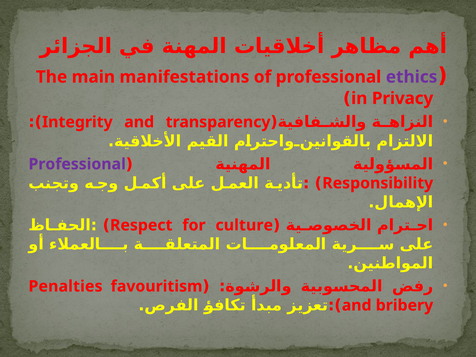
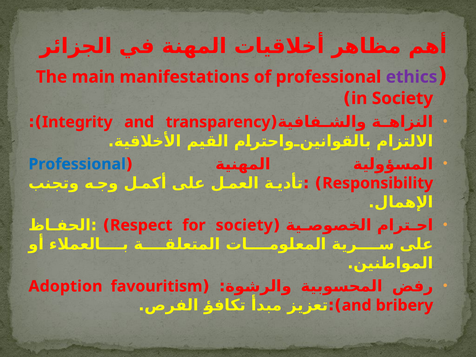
in Privacy: Privacy -> Society
Professional at (77, 164) colour: purple -> blue
for culture: culture -> society
Penalties: Penalties -> Adoption
